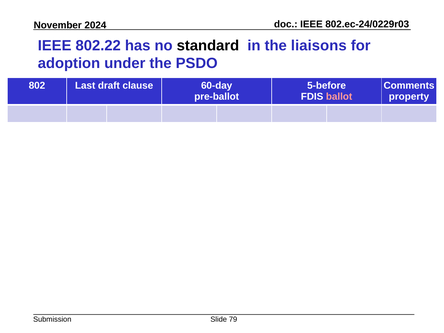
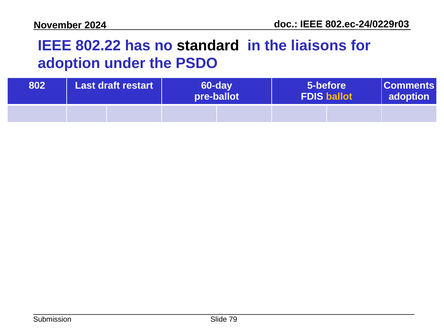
clause: clause -> restart
ballot colour: pink -> yellow
property at (409, 97): property -> adoption
